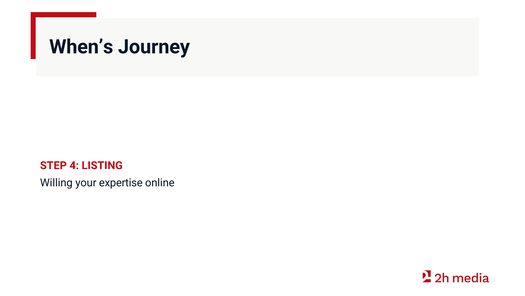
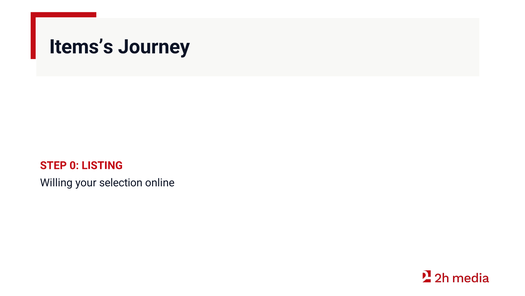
When’s: When’s -> Items’s
4: 4 -> 0
expertise: expertise -> selection
